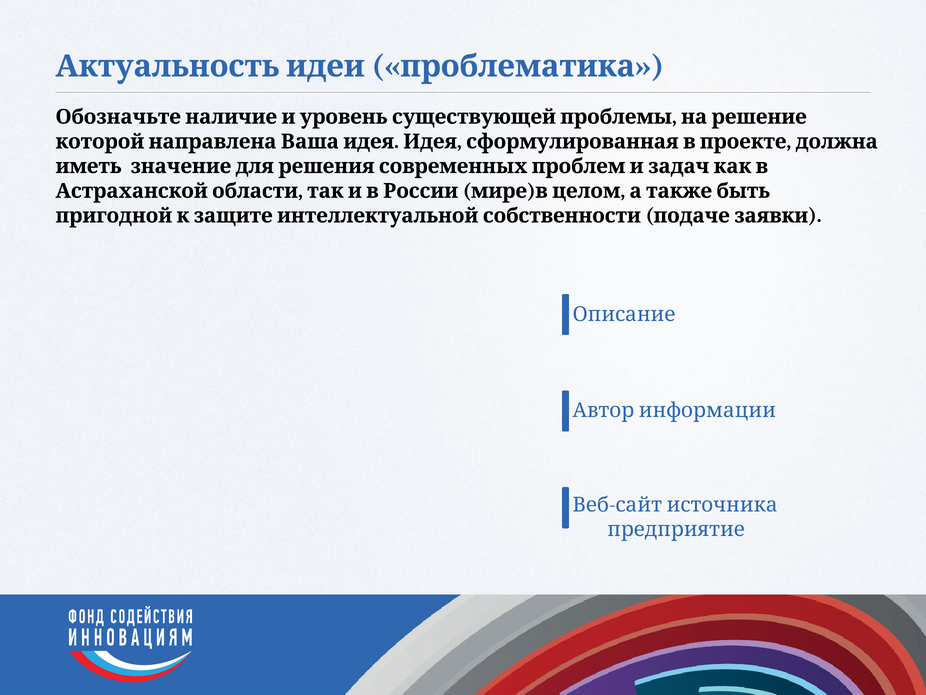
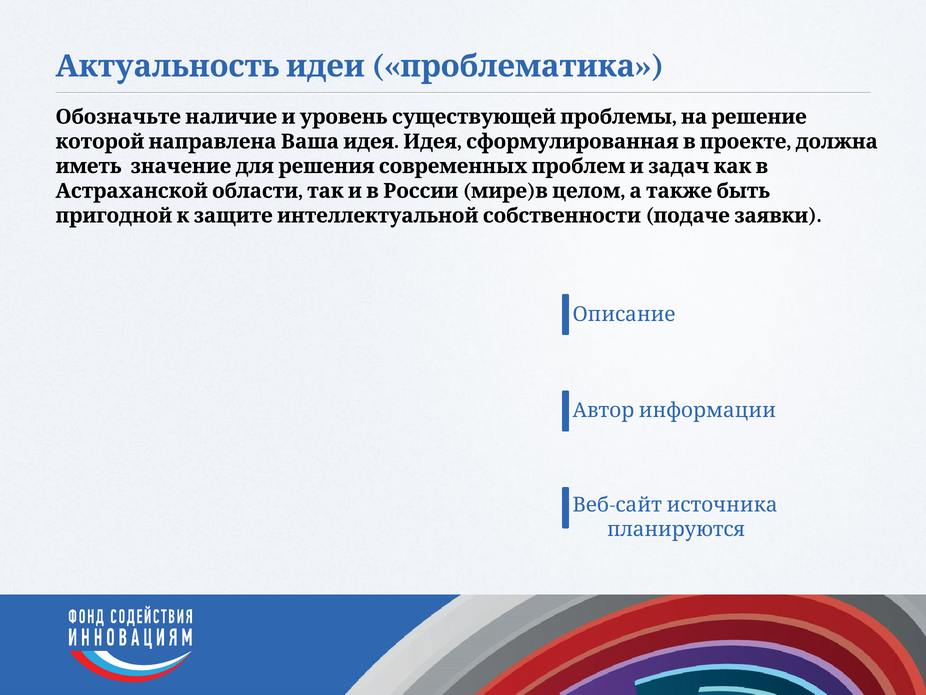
предприятие: предприятие -> планируются
